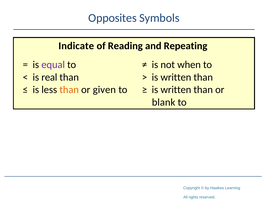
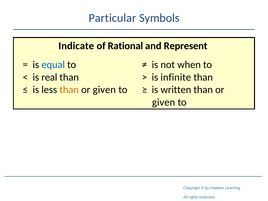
Opposites: Opposites -> Particular
Reading: Reading -> Rational
Repeating: Repeating -> Represent
equal colour: purple -> blue
written at (176, 77): written -> infinite
blank at (164, 102): blank -> given
